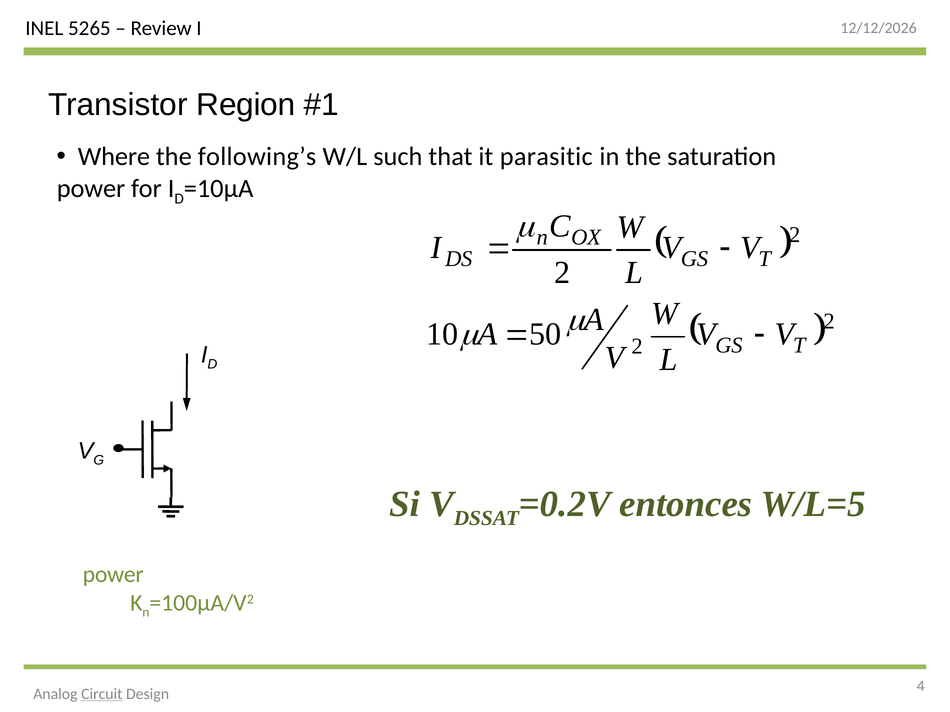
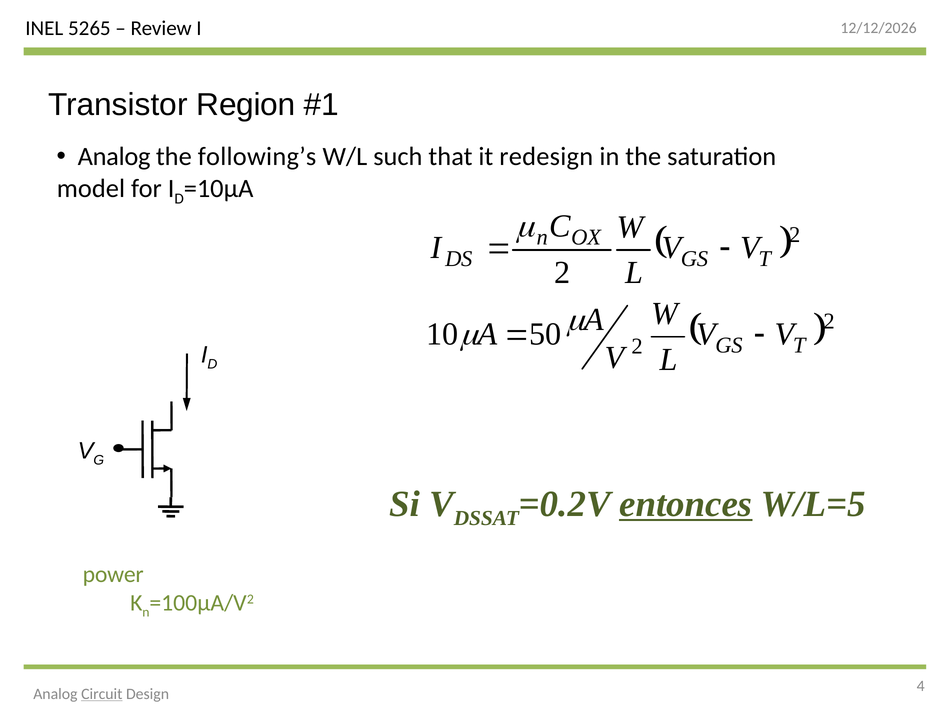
Where at (114, 157): Where -> Analog
parasitic: parasitic -> redesign
power at (91, 189): power -> model
entonces underline: none -> present
